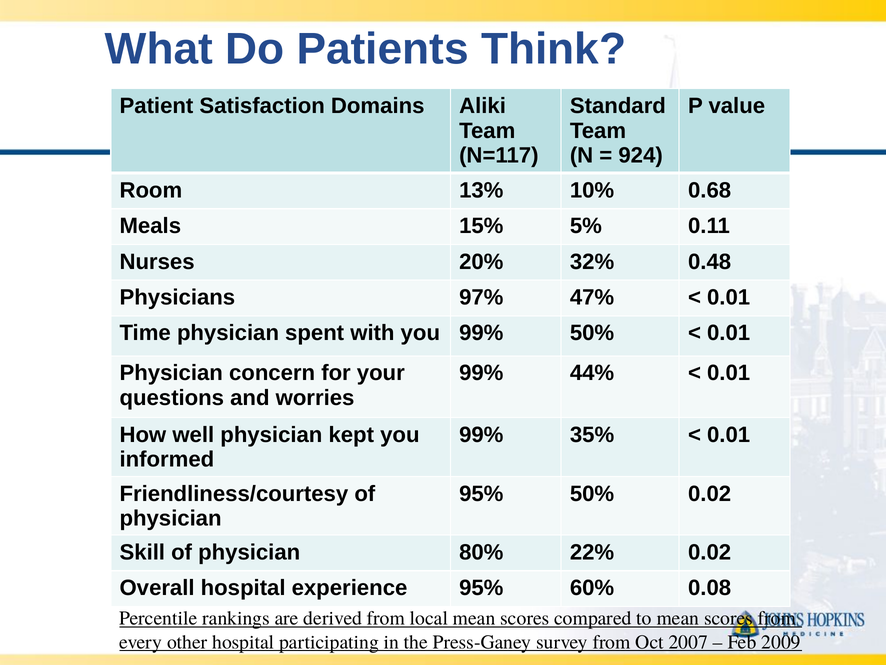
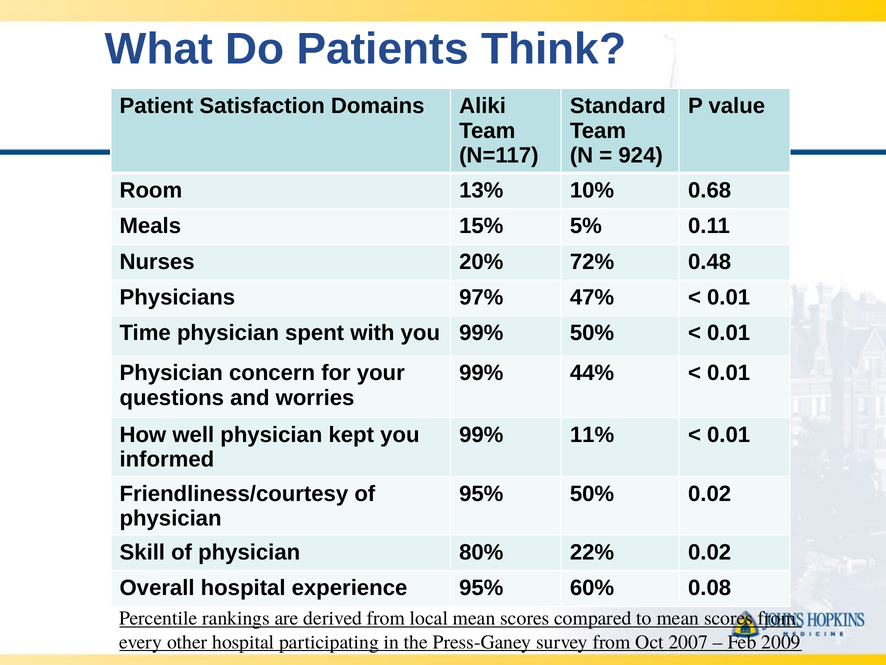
32%: 32% -> 72%
35%: 35% -> 11%
